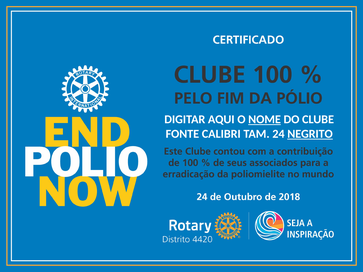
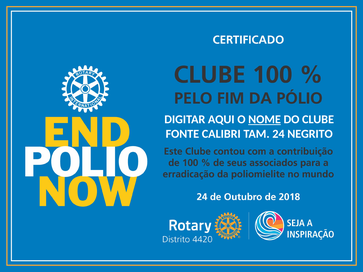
NEGRITO underline: present -> none
